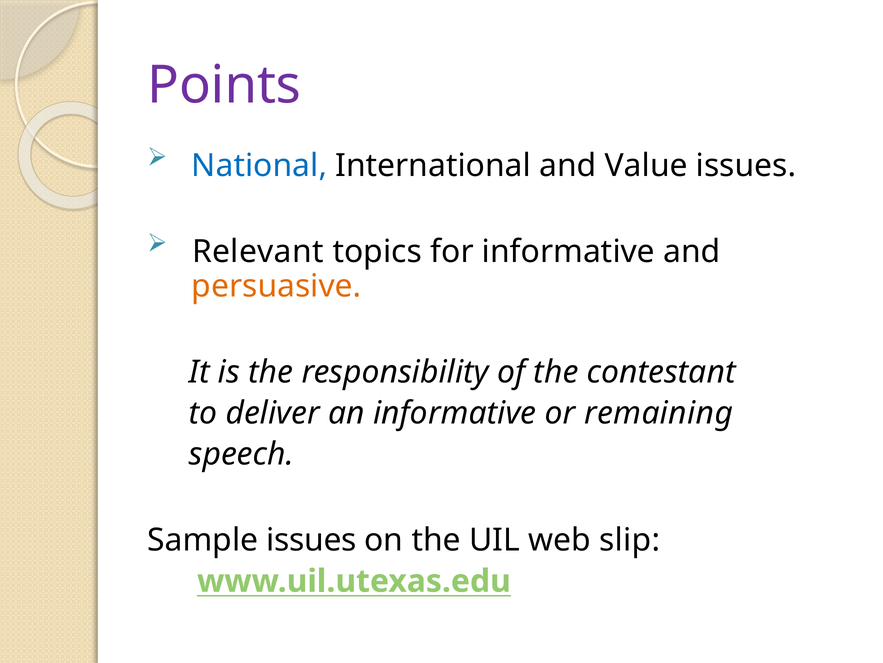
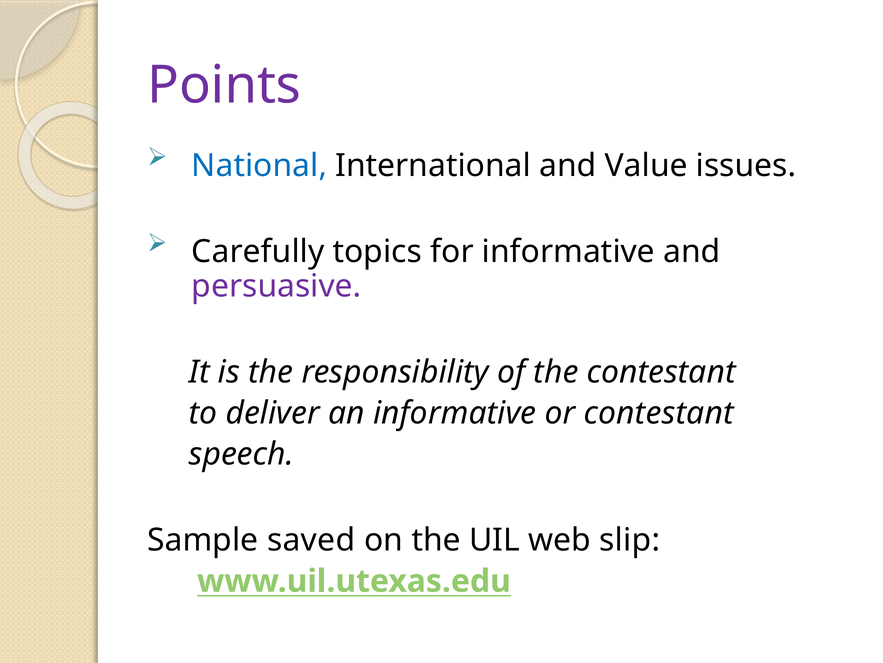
Relevant: Relevant -> Carefully
persuasive colour: orange -> purple
or remaining: remaining -> contestant
Sample issues: issues -> saved
